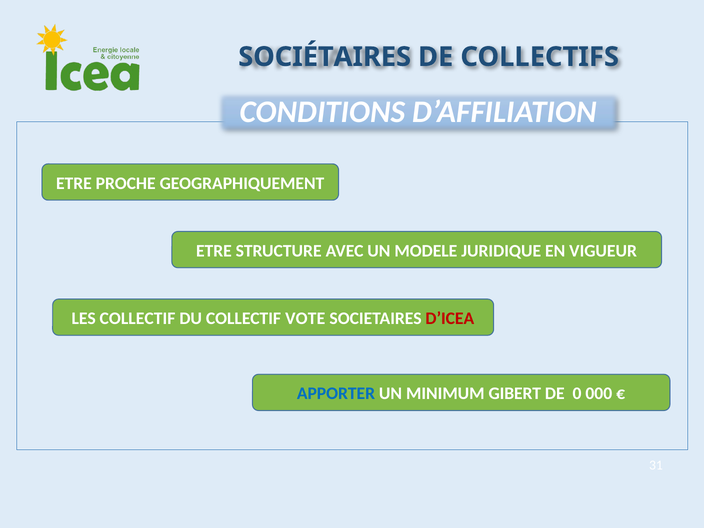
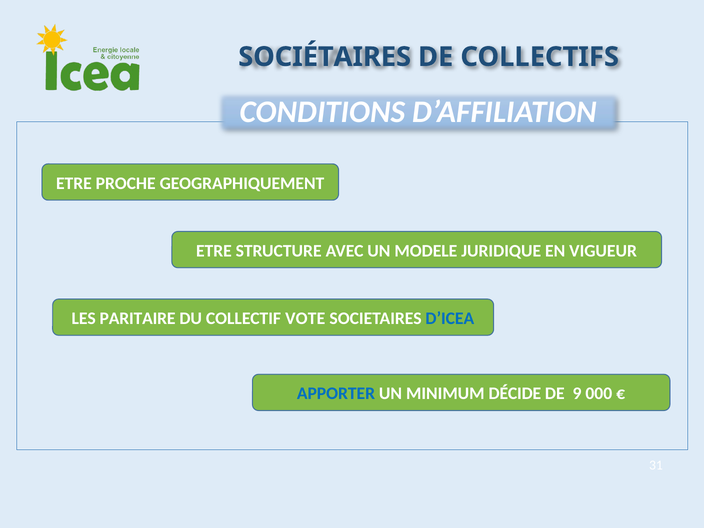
LES COLLECTIF: COLLECTIF -> PARITAIRE
D’ICEA colour: red -> blue
GIBERT: GIBERT -> DÉCIDE
0: 0 -> 9
